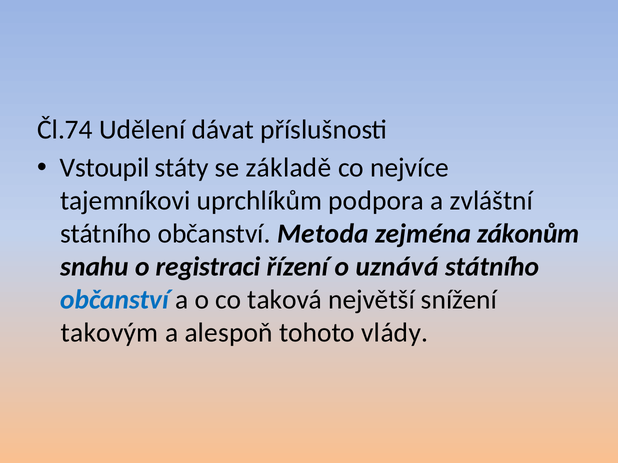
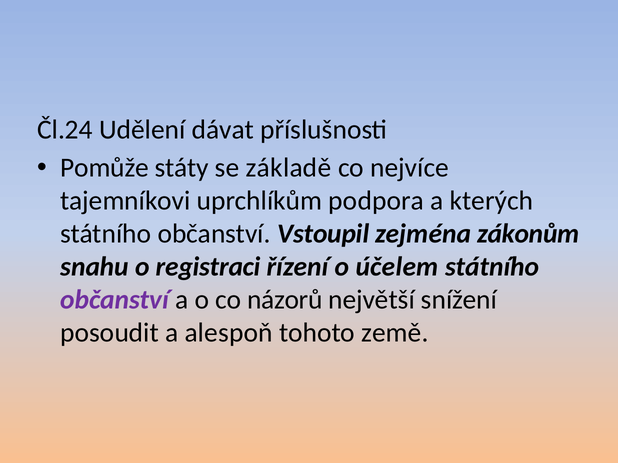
Čl.74: Čl.74 -> Čl.24
Vstoupil: Vstoupil -> Pomůže
zvláštní: zvláštní -> kterých
Metoda: Metoda -> Vstoupil
uznává: uznává -> účelem
občanství at (115, 300) colour: blue -> purple
taková: taková -> názorů
takovým: takovým -> posoudit
vlády: vlády -> země
